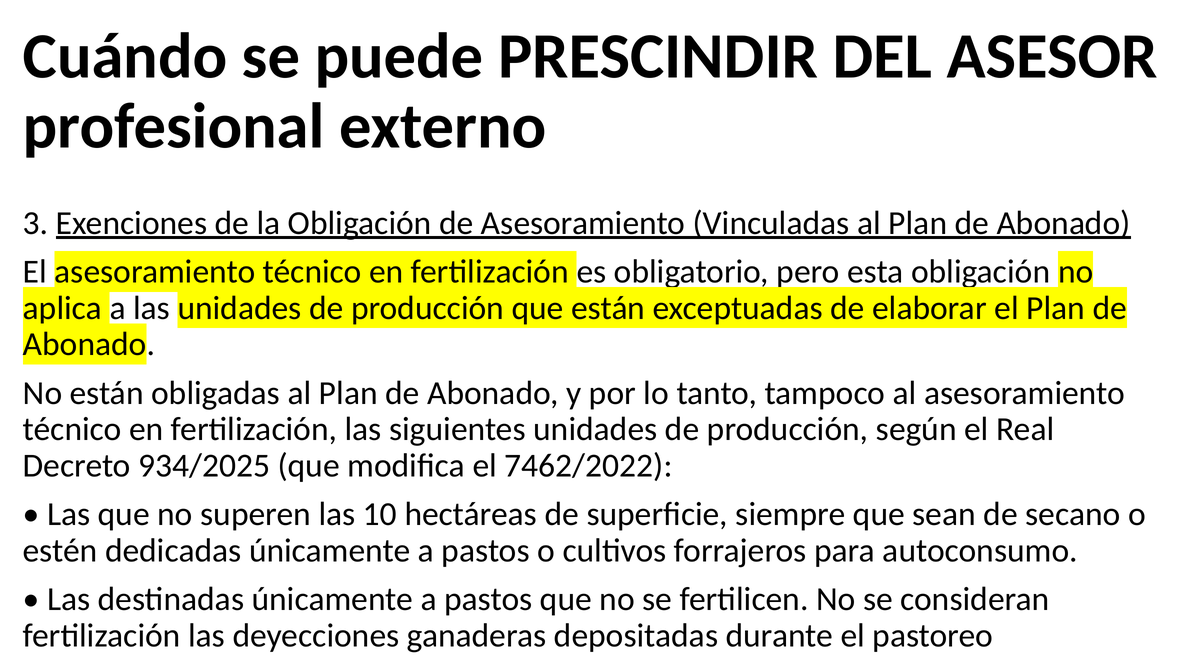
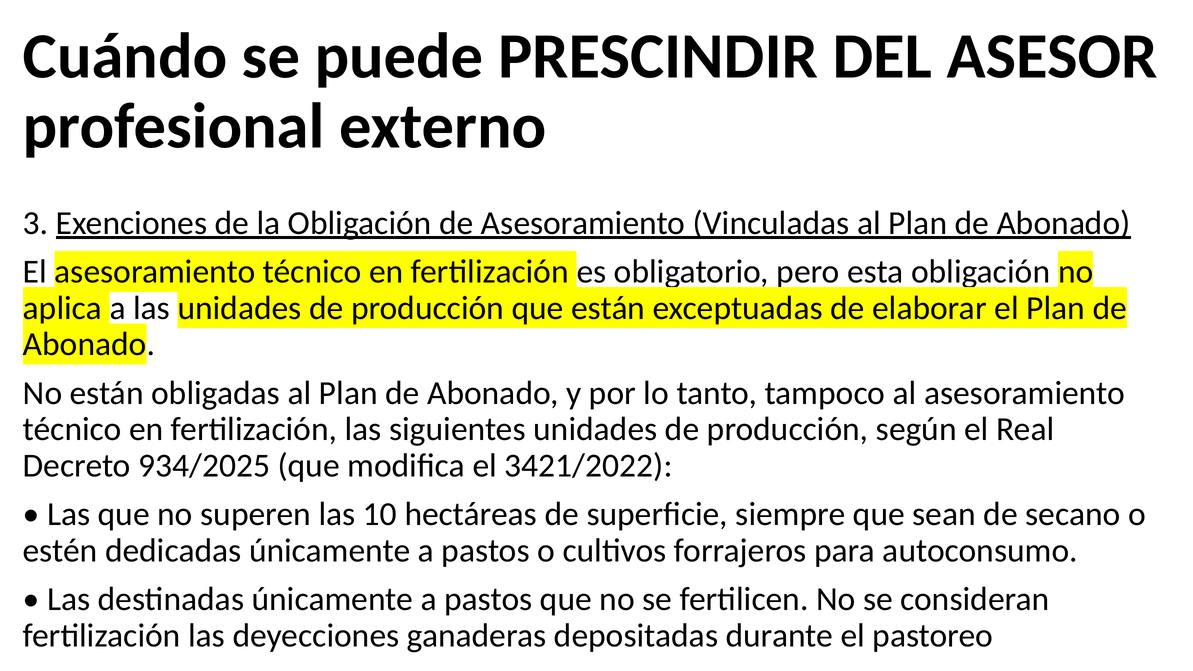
7462/2022: 7462/2022 -> 3421/2022
